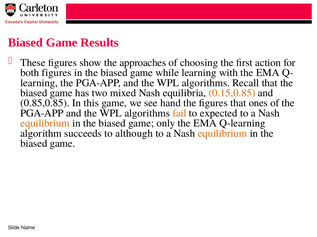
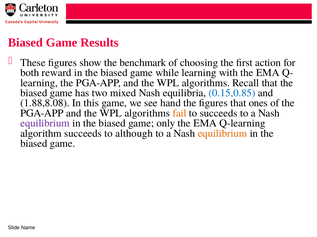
approaches: approaches -> benchmark
both figures: figures -> reward
0.15,0.85 colour: orange -> blue
0.85,0.85: 0.85,0.85 -> 1.88,8.08
to expected: expected -> succeeds
equilibrium at (45, 124) colour: orange -> purple
